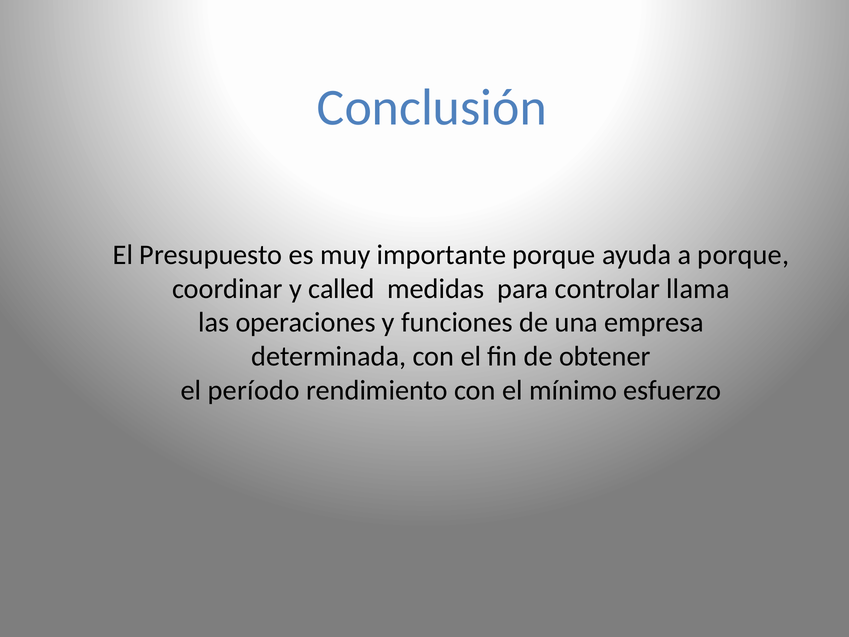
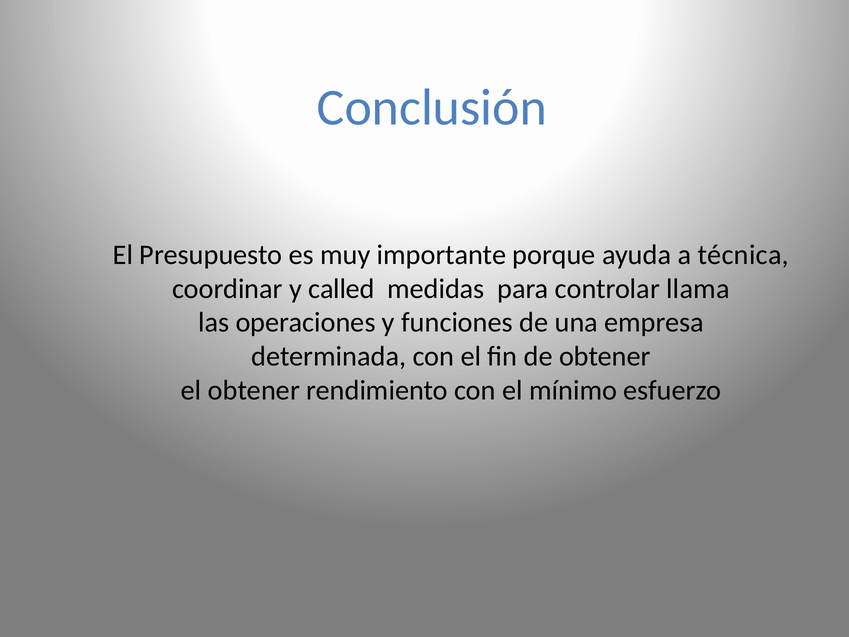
a porque: porque -> técnica
el período: período -> obtener
